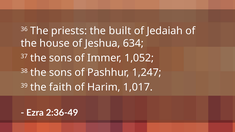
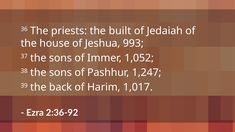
634: 634 -> 993
faith: faith -> back
2:36-49: 2:36-49 -> 2:36-92
